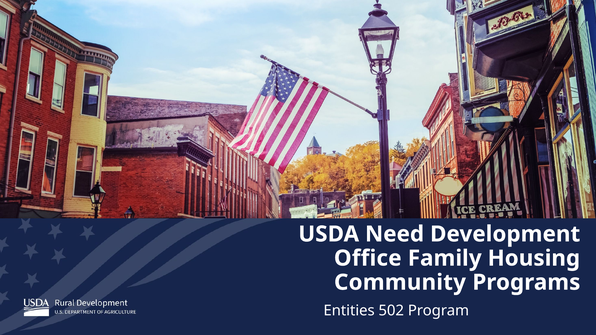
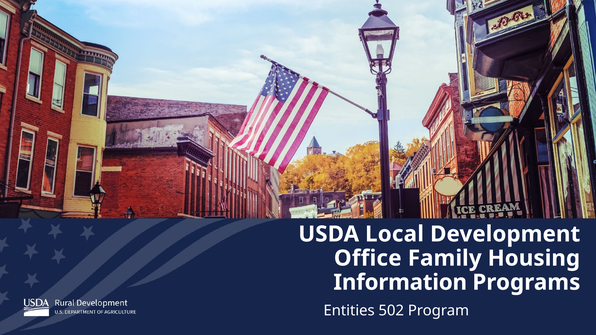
Need: Need -> Local
Community: Community -> Information
